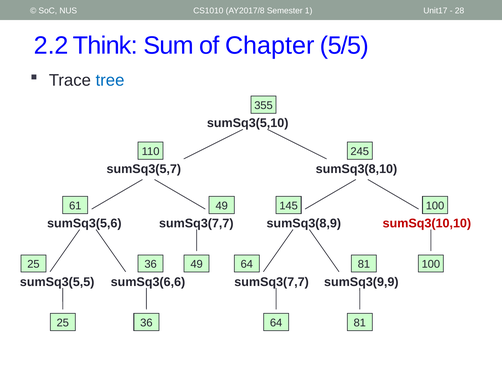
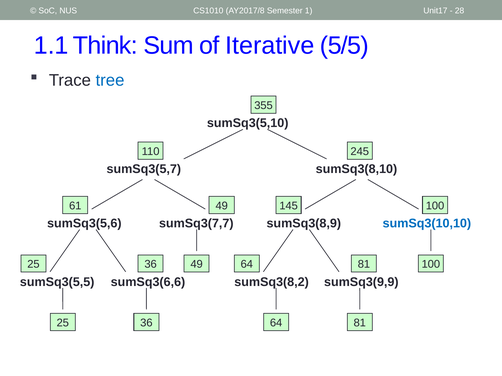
2.2: 2.2 -> 1.1
Chapter: Chapter -> Iterative
sumSq3(10,10 colour: red -> blue
sumSq3(7,7 at (272, 282): sumSq3(7,7 -> sumSq3(8,2
